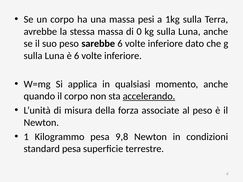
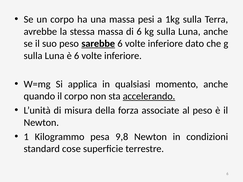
di 0: 0 -> 6
sarebbe underline: none -> present
standard pesa: pesa -> cose
